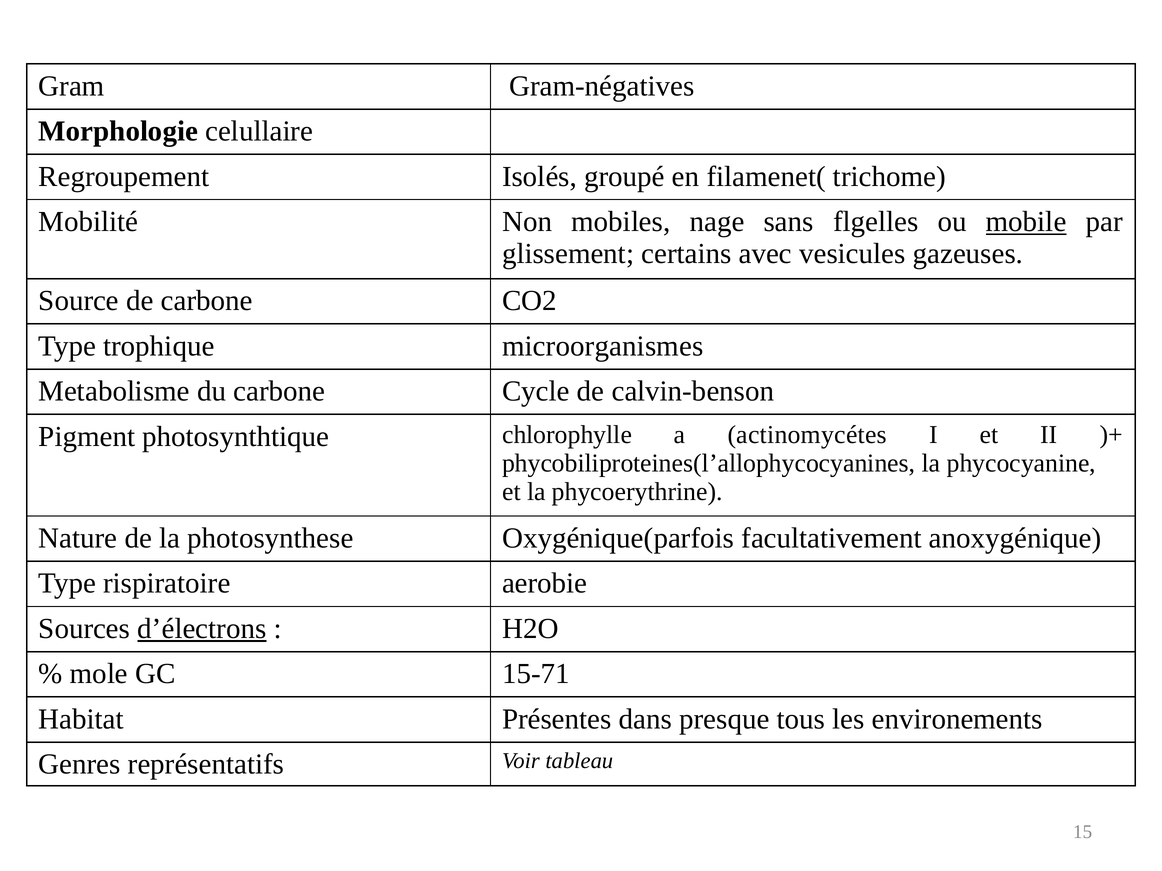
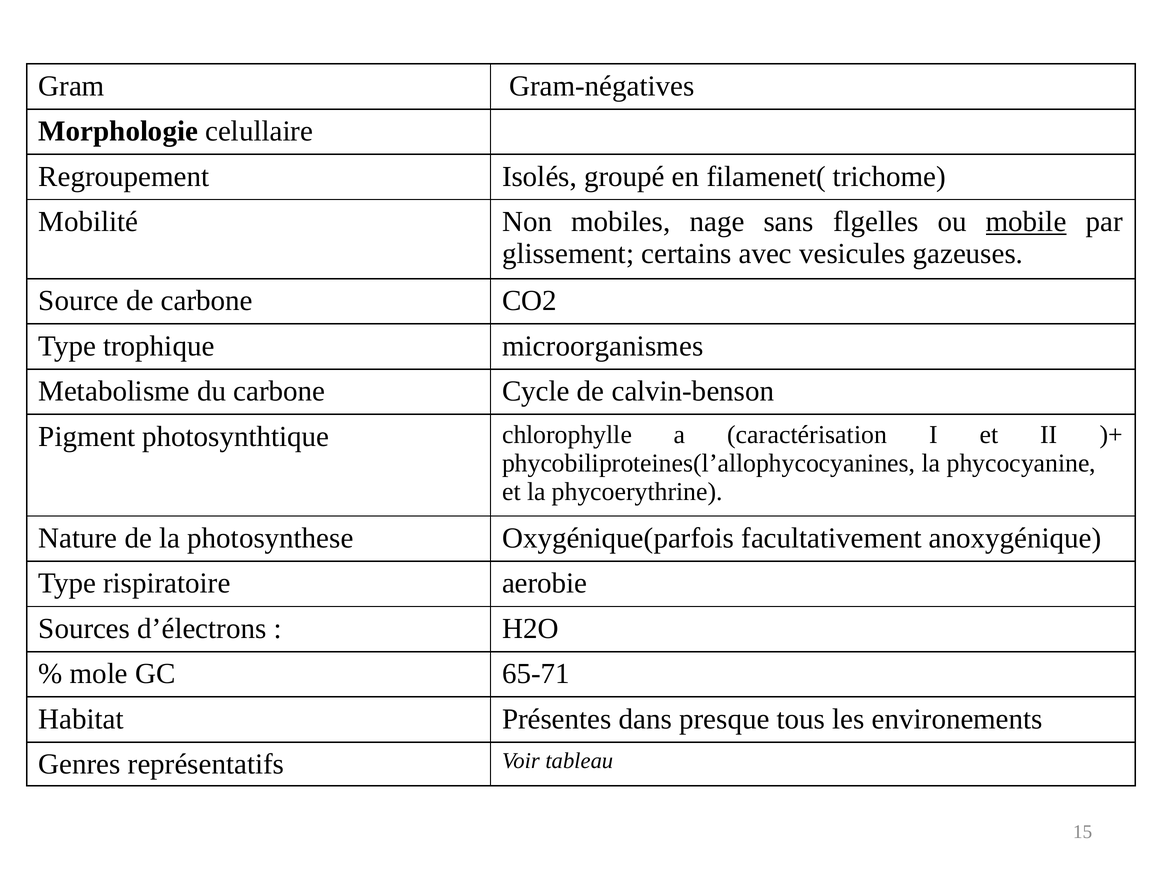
actinomycétes: actinomycétes -> caractérisation
d’électrons underline: present -> none
15-71: 15-71 -> 65-71
